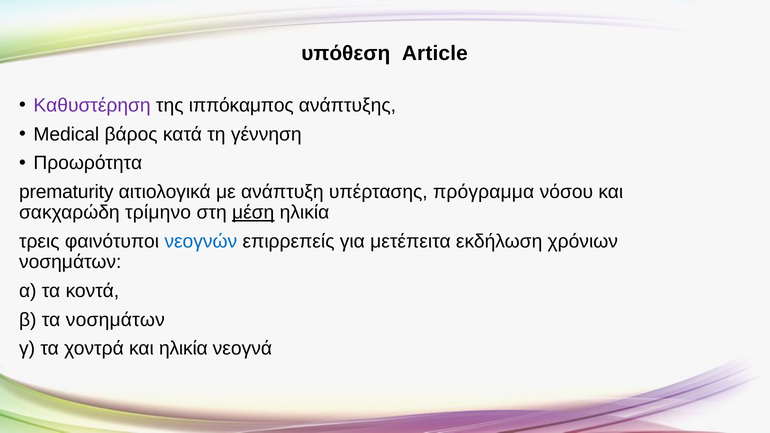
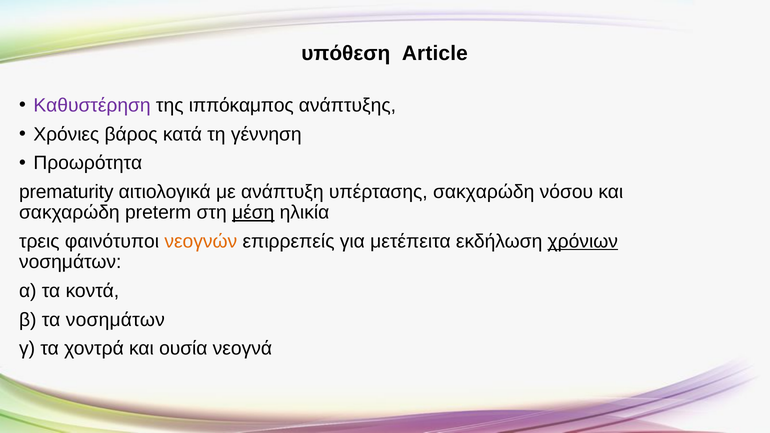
Medical: Medical -> Χρόνιες
υπέρτασης πρόγραμμα: πρόγραμμα -> σακχαρώδη
τρίμηνο: τρίμηνο -> preterm
νεογνών colour: blue -> orange
χρόνιων underline: none -> present
και ηλικία: ηλικία -> ουσία
